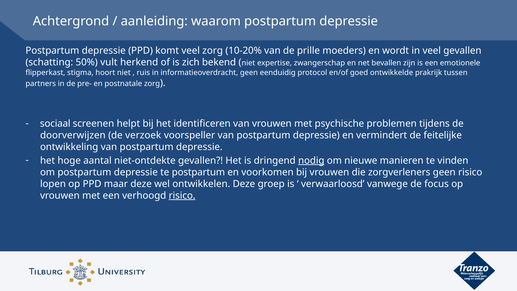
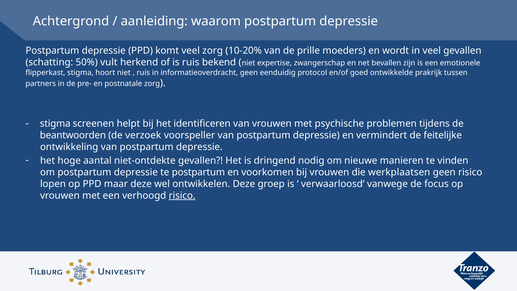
is zich: zich -> ruis
sociaal at (55, 124): sociaal -> stigma
doorverwijzen: doorverwijzen -> beantwoorden
nodig underline: present -> none
zorgverleners: zorgverleners -> werkplaatsen
